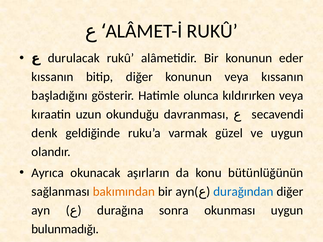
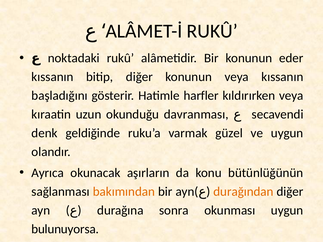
durulacak: durulacak -> noktadaki
olunca: olunca -> harfler
durağından colour: blue -> orange
bulunmadığı: bulunmadığı -> bulunuyorsa
